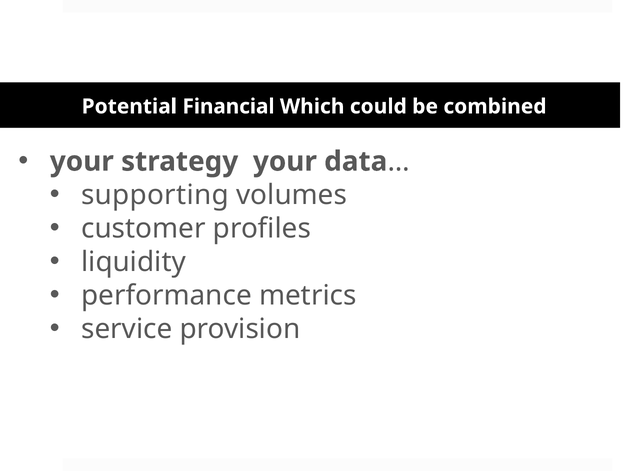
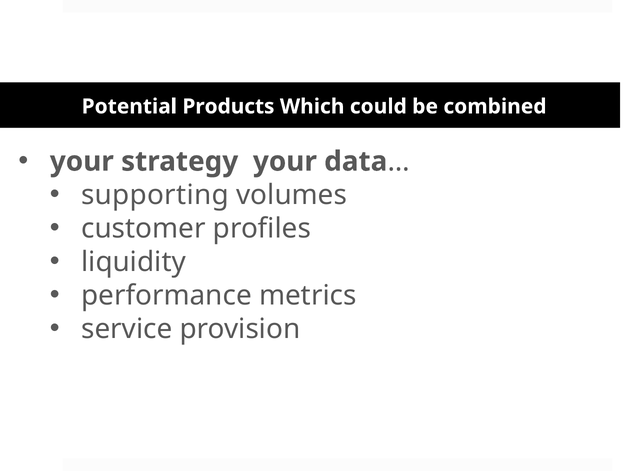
Financial: Financial -> Products
